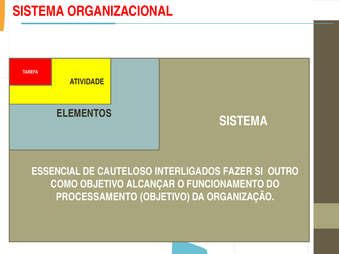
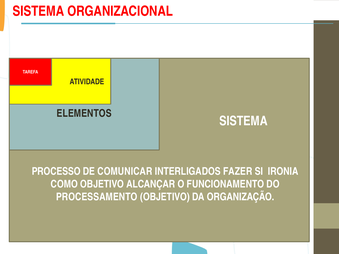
ESSENCIAL: ESSENCIAL -> PROCESSO
CAUTELOSO: CAUTELOSO -> COMUNICAR
OUTRO: OUTRO -> IRONIA
